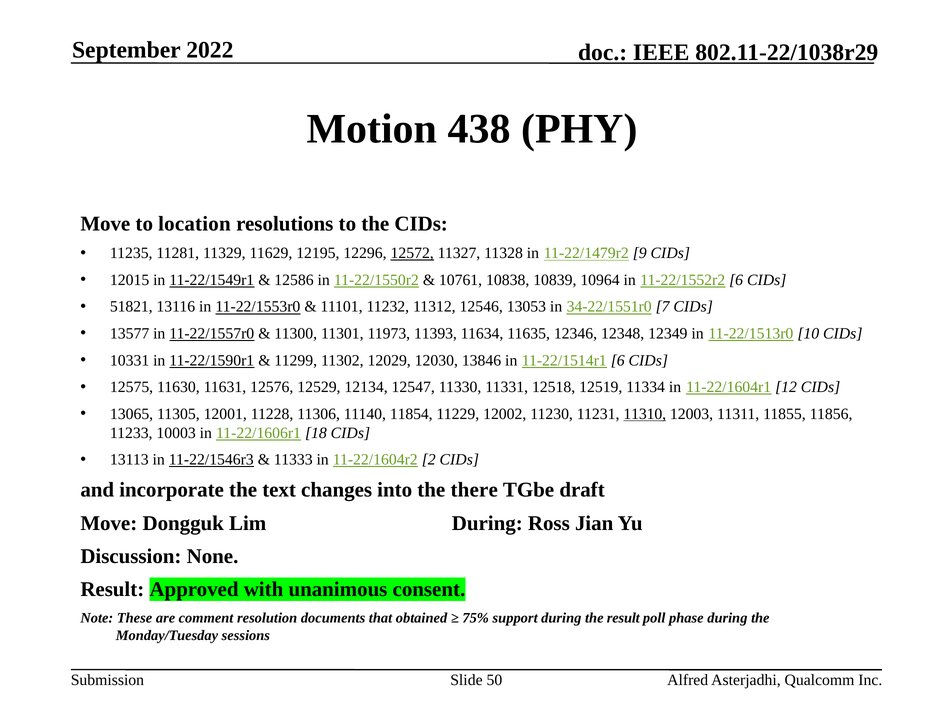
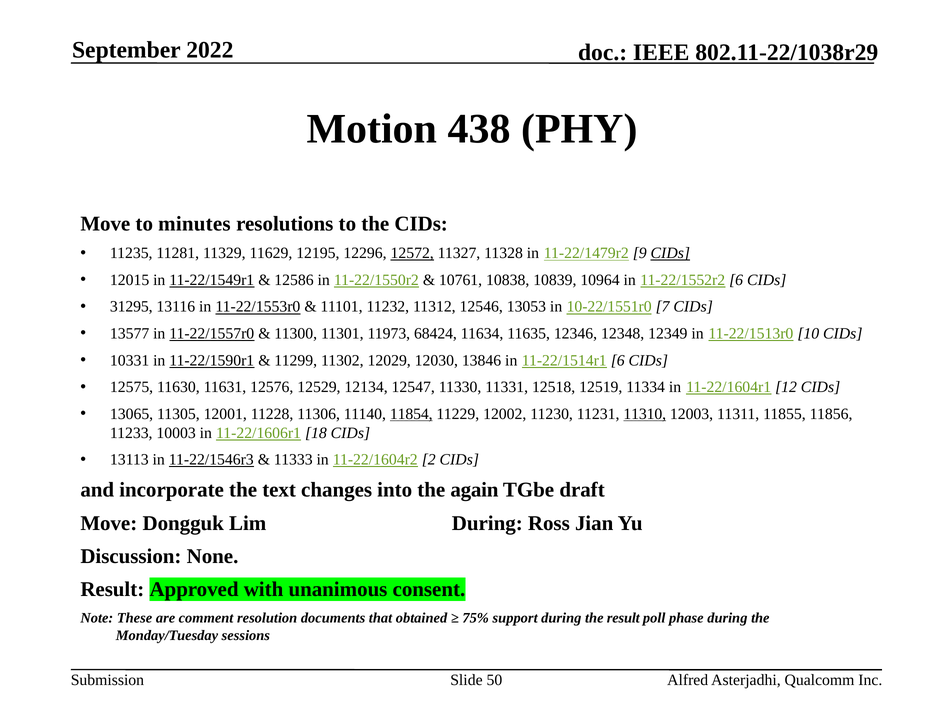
location: location -> minutes
CIDs at (670, 253) underline: none -> present
51821: 51821 -> 31295
34-22/1551r0: 34-22/1551r0 -> 10-22/1551r0
11393: 11393 -> 68424
11854 underline: none -> present
there: there -> again
